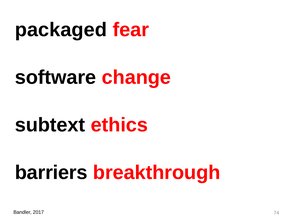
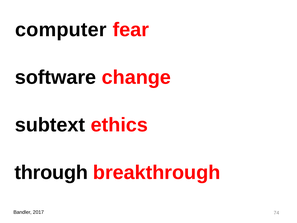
packaged: packaged -> computer
barriers: barriers -> through
